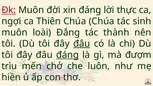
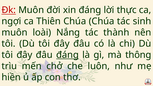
Đắng: Đắng -> Nắng
đâu at (82, 44) underline: present -> none
đượm: đượm -> thông
